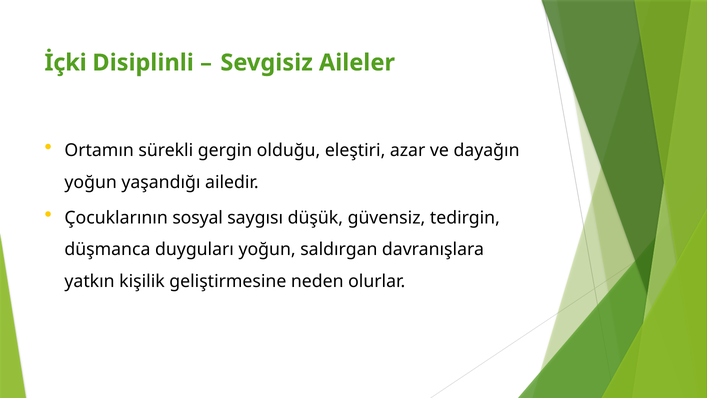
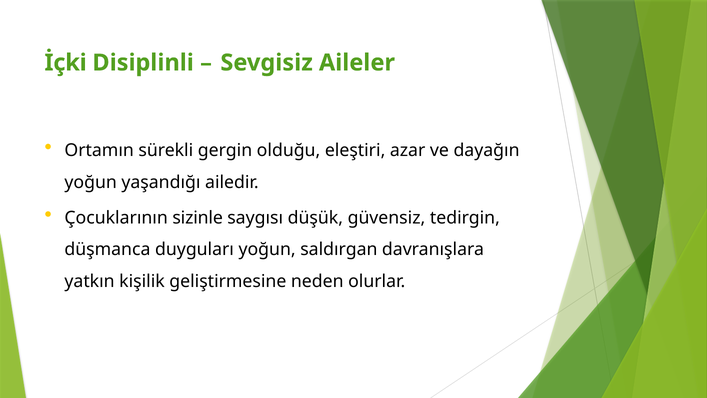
sosyal: sosyal -> sizinle
